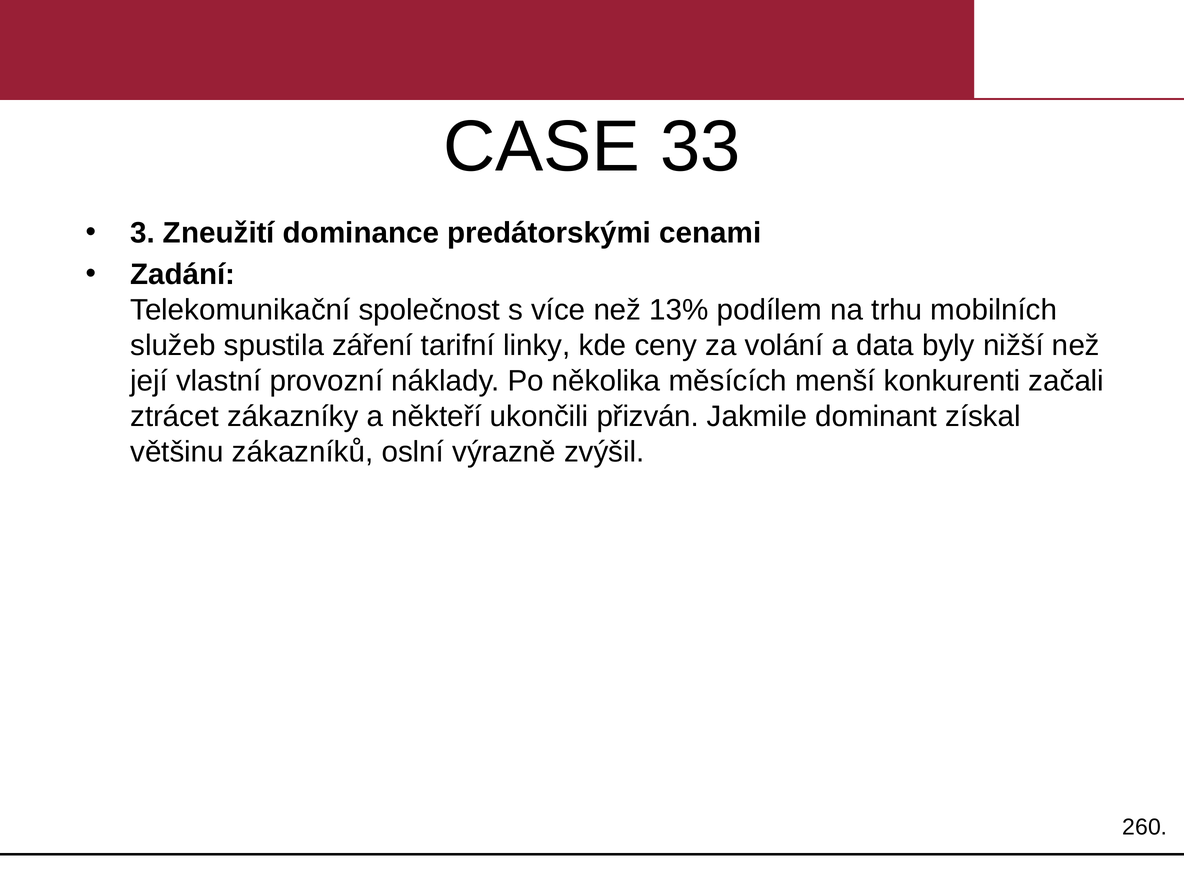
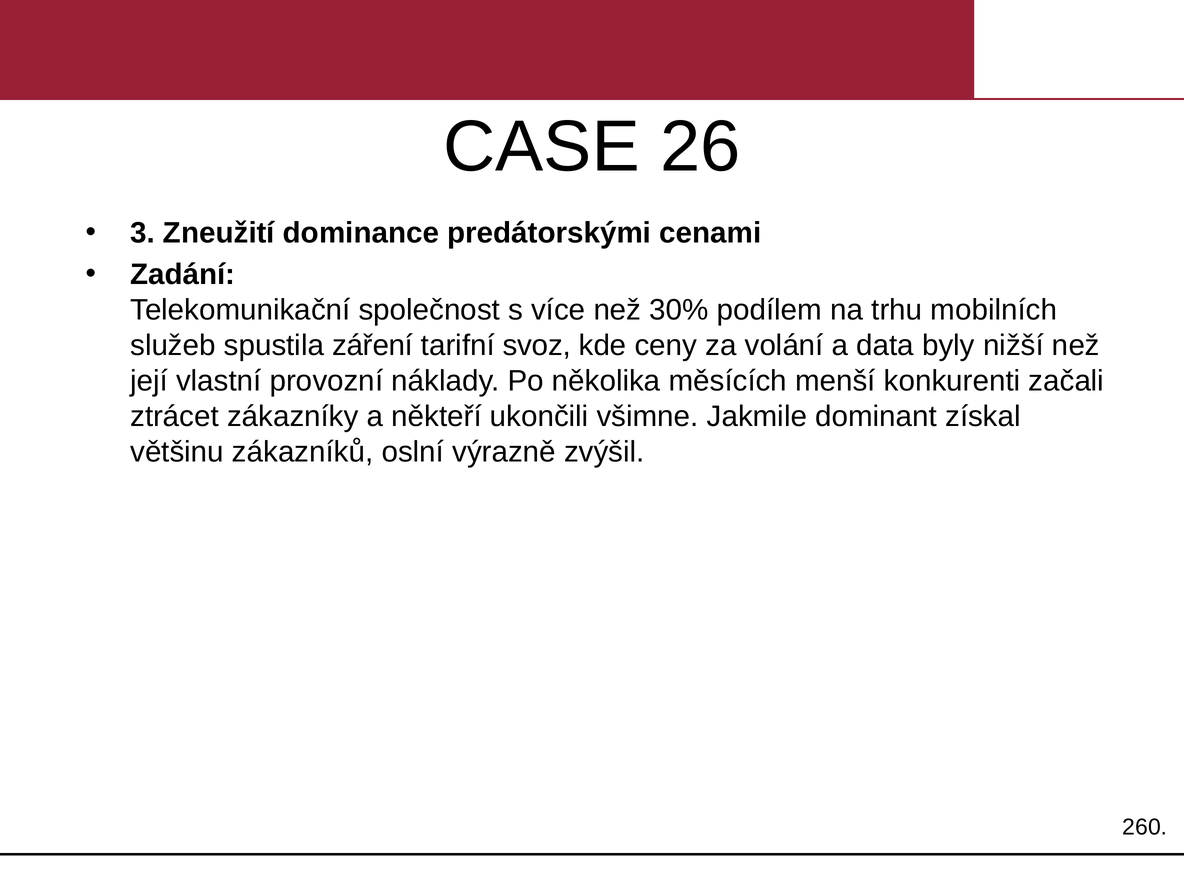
33: 33 -> 26
13%: 13% -> 30%
linky: linky -> svoz
přizván: přizván -> všimne
